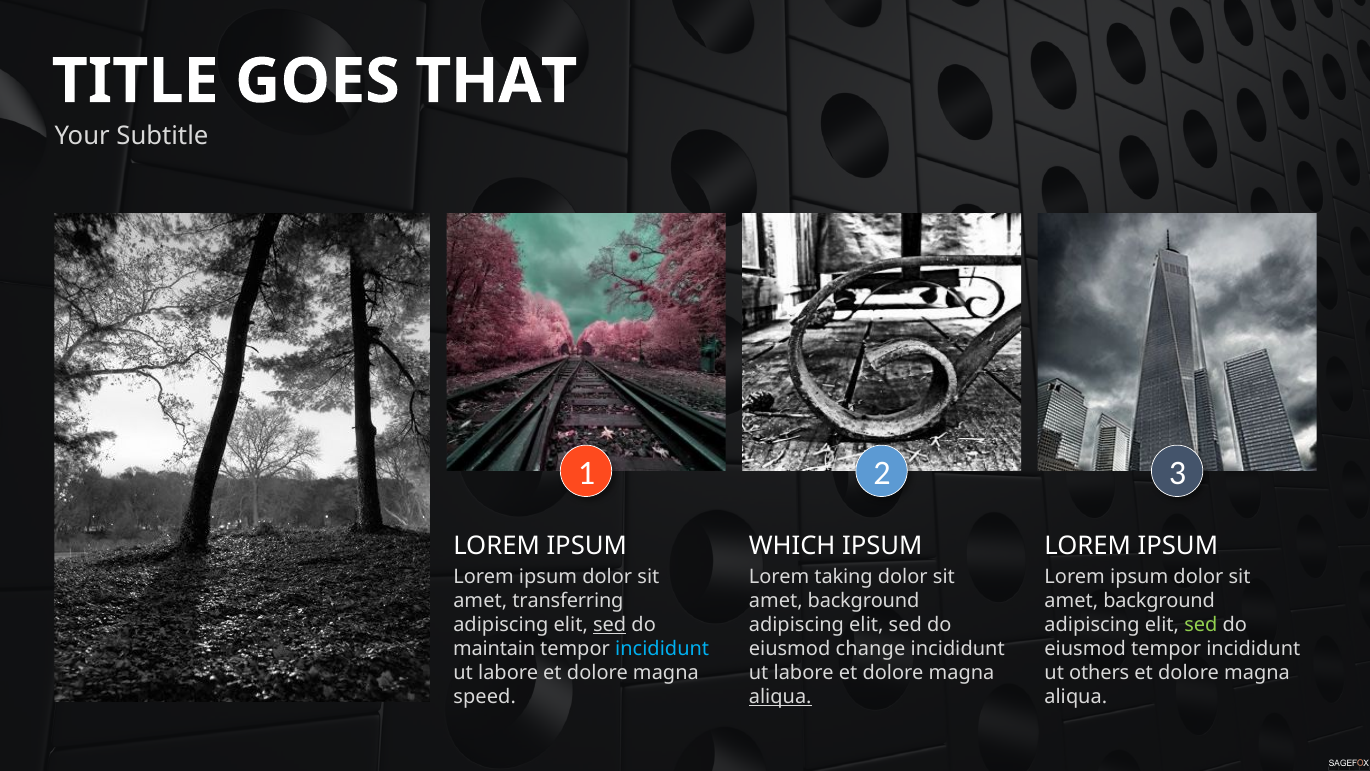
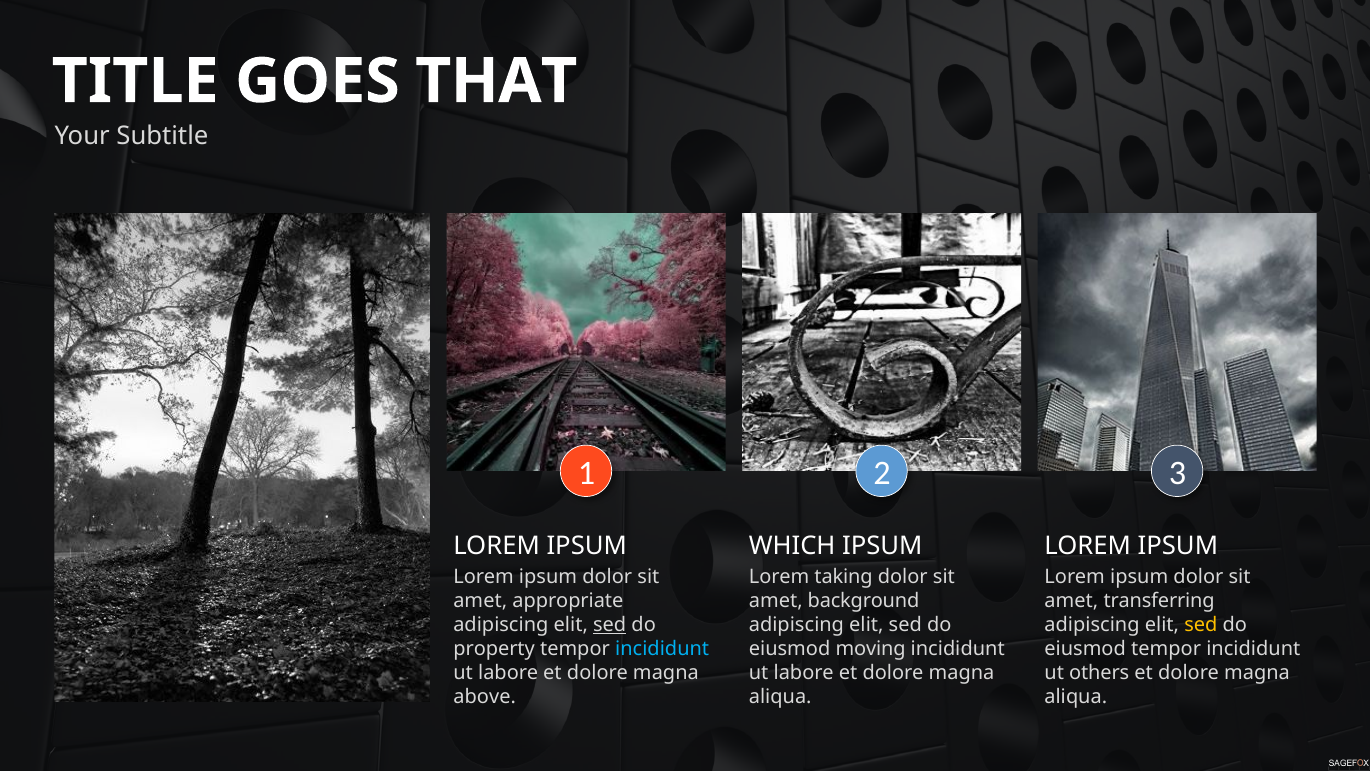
transferring: transferring -> appropriate
background at (1159, 600): background -> transferring
sed at (1201, 624) colour: light green -> yellow
maintain: maintain -> property
change: change -> moving
speed: speed -> above
aliqua at (780, 696) underline: present -> none
